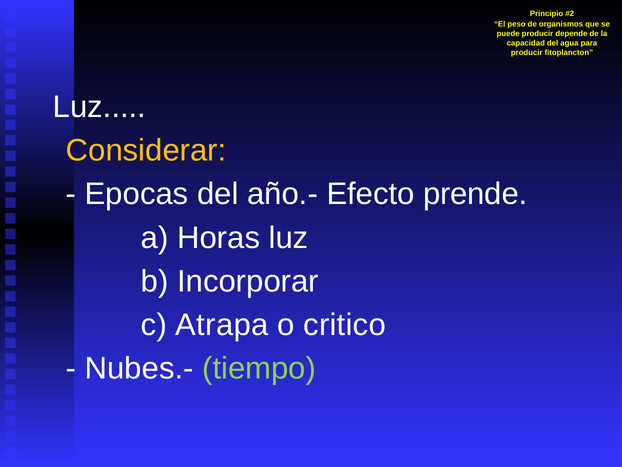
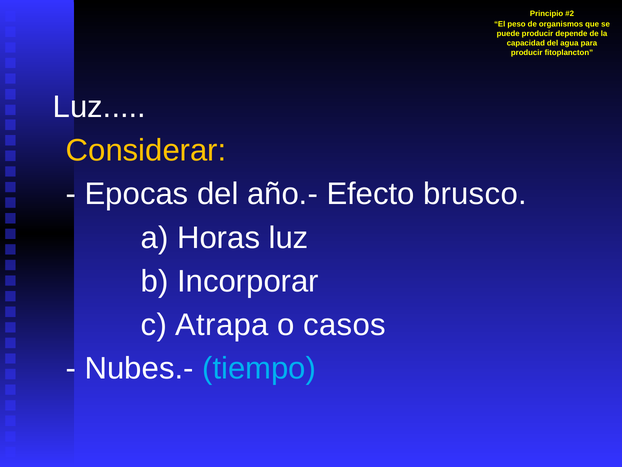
prende: prende -> brusco
critico: critico -> casos
tiempo colour: light green -> light blue
